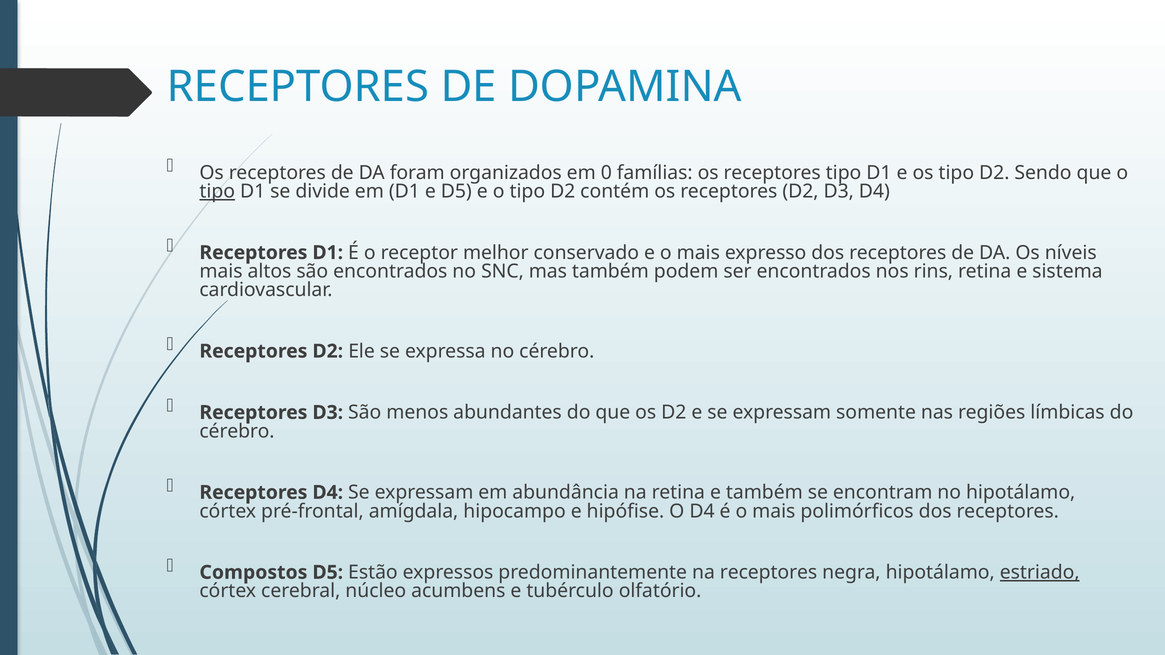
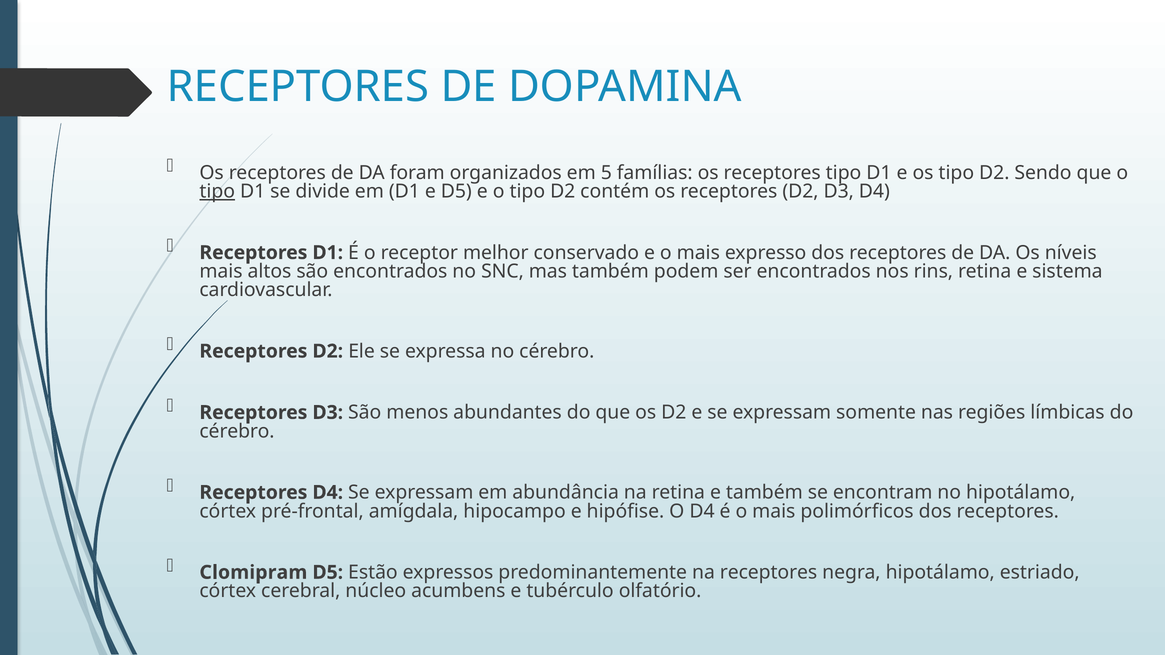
0: 0 -> 5
Compostos: Compostos -> Clomipram
estriado underline: present -> none
